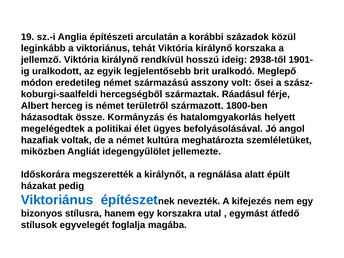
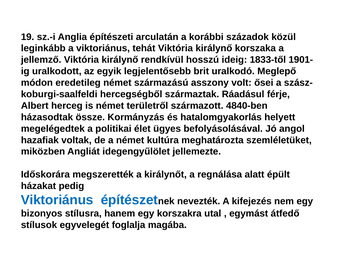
2938-től: 2938-től -> 1833-től
1800-ben: 1800-ben -> 4840-ben
